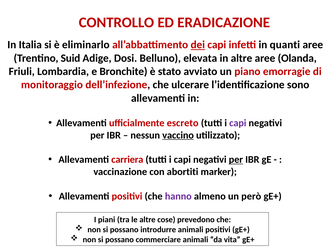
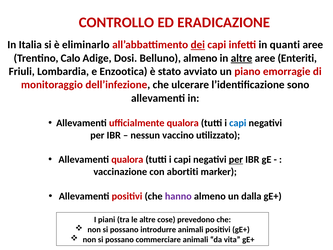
Suid: Suid -> Calo
Belluno elevata: elevata -> almeno
altre at (242, 58) underline: none -> present
Olanda: Olanda -> Enteriti
Bronchite: Bronchite -> Enzootica
ufficialmente escreto: escreto -> qualora
capi at (238, 123) colour: purple -> blue
vaccino underline: present -> none
Allevamenti carriera: carriera -> qualora
però: però -> dalla
